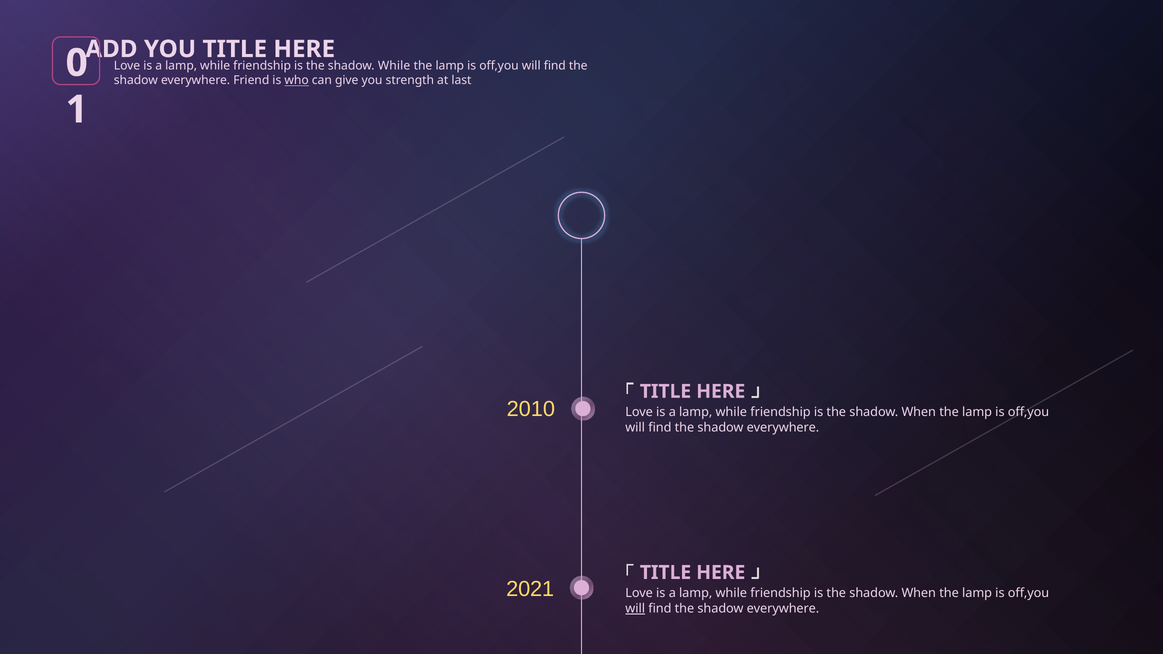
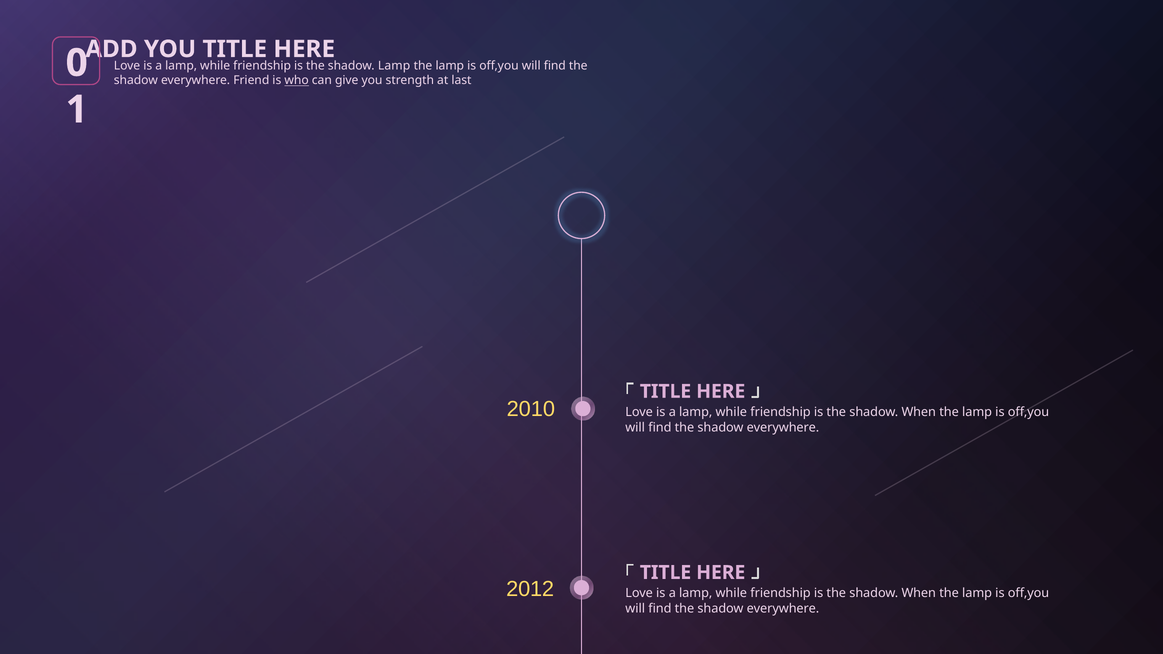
shadow While: While -> Lamp
2021: 2021 -> 2012
will at (635, 609) underline: present -> none
